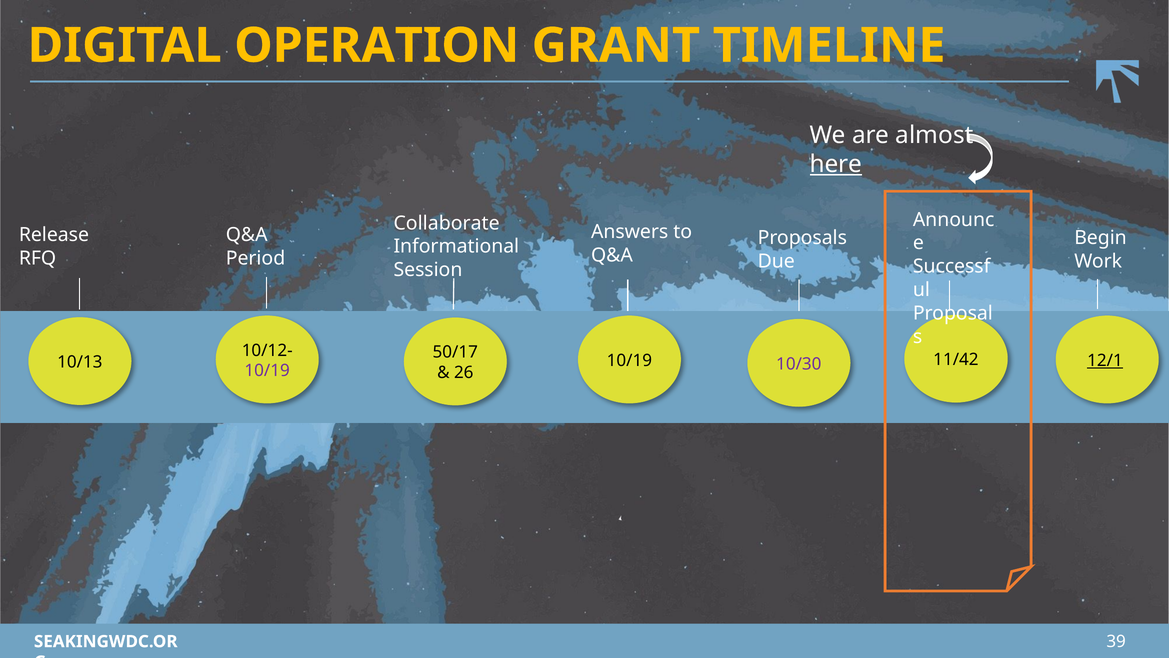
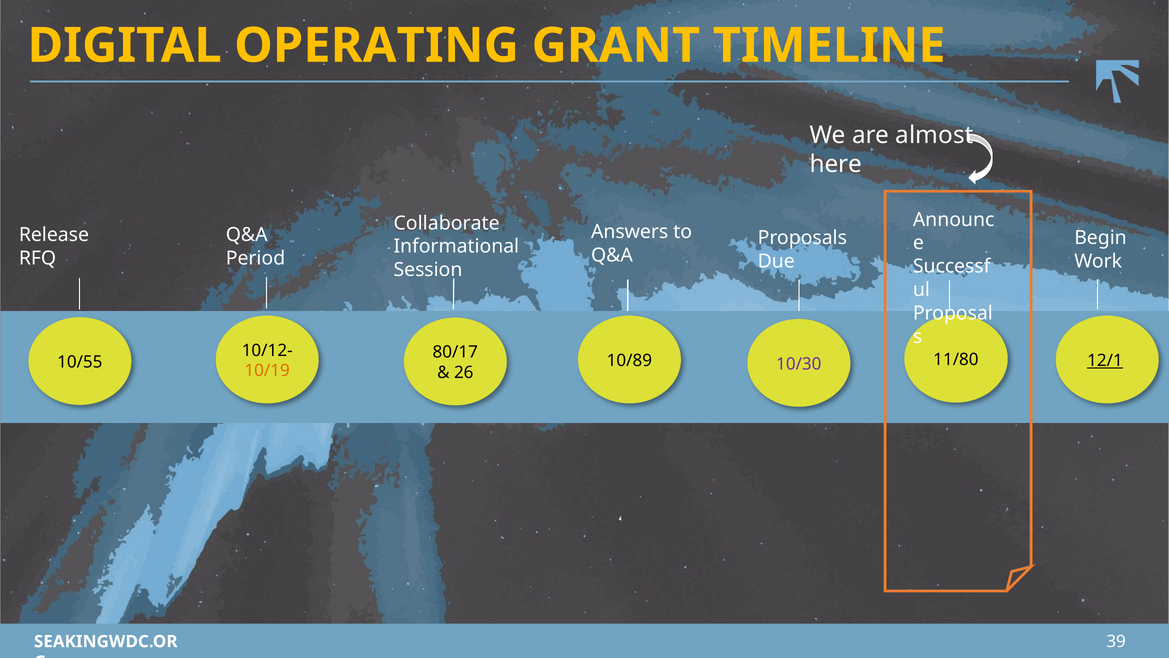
OPERATION: OPERATION -> OPERATING
here underline: present -> none
50/17: 50/17 -> 80/17
11/42: 11/42 -> 11/80
10/19 at (629, 360): 10/19 -> 10/89
10/13: 10/13 -> 10/55
10/19 at (267, 371) colour: purple -> orange
